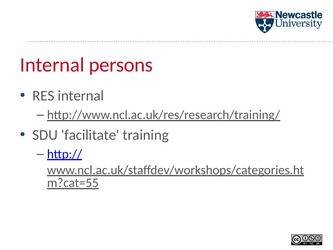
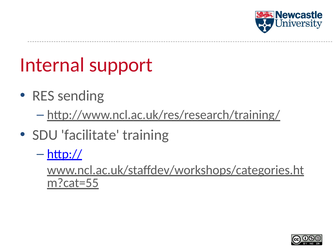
persons: persons -> support
RES internal: internal -> sending
